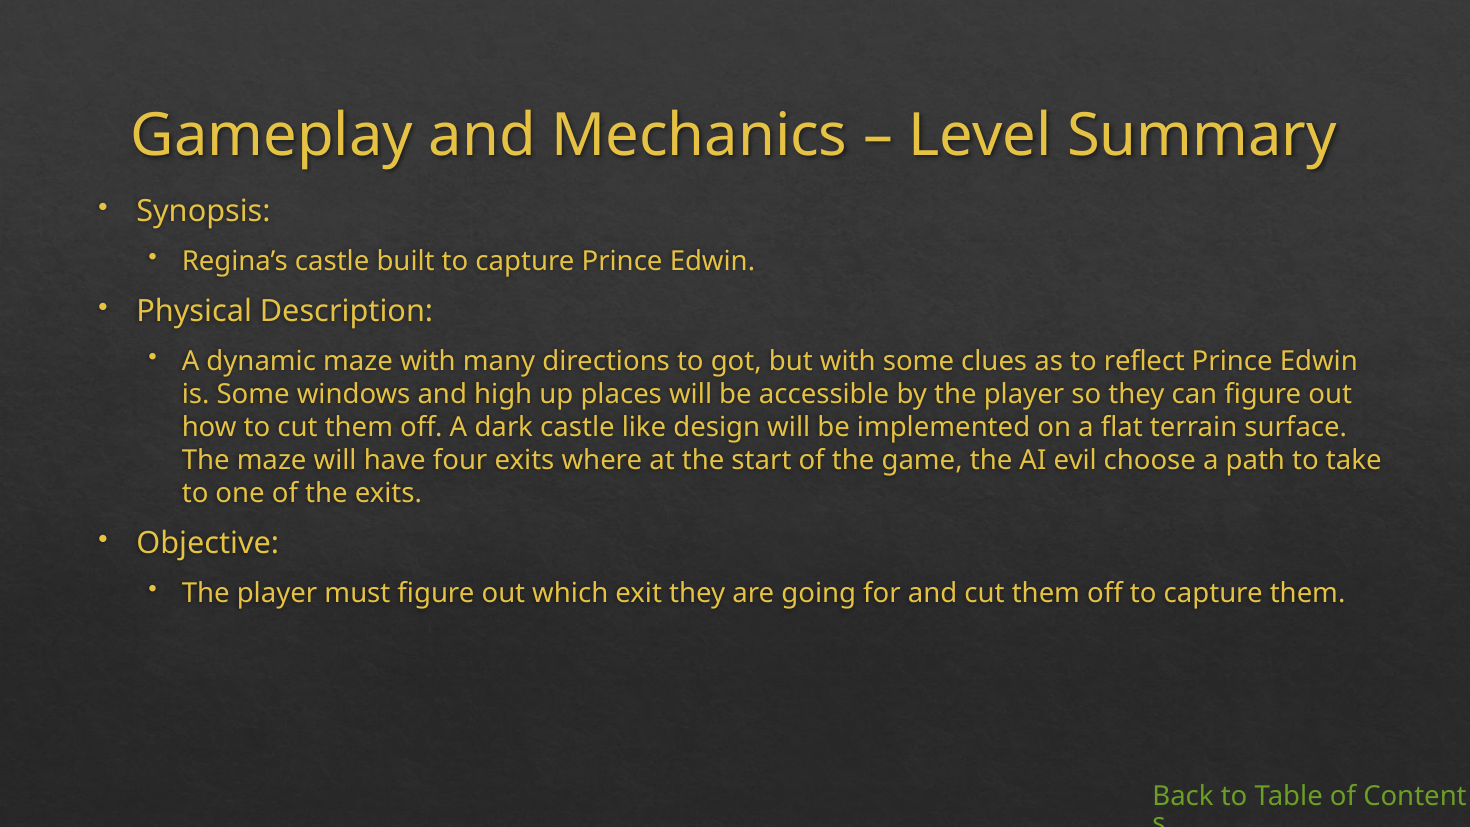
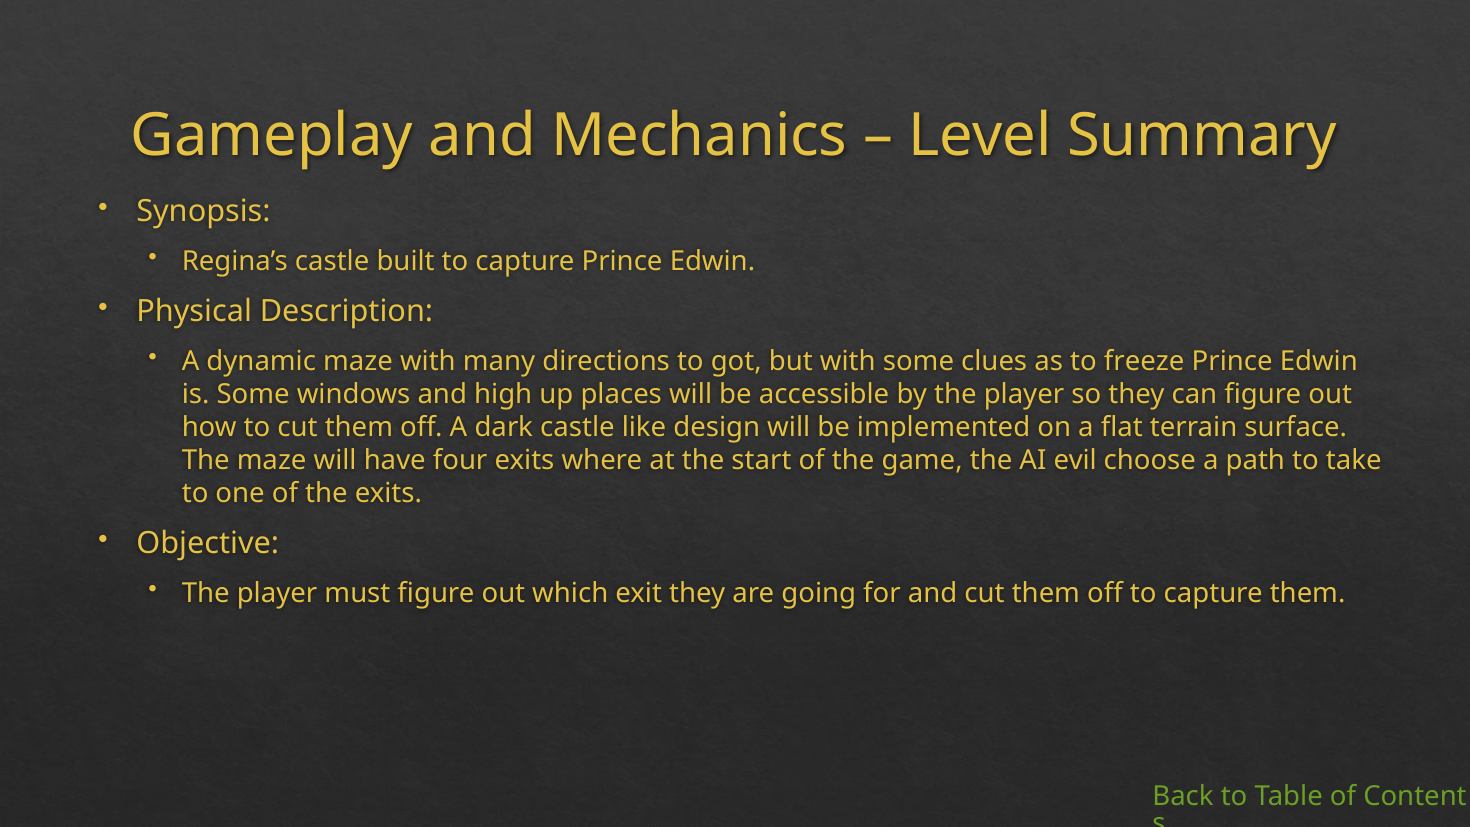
reflect: reflect -> freeze
